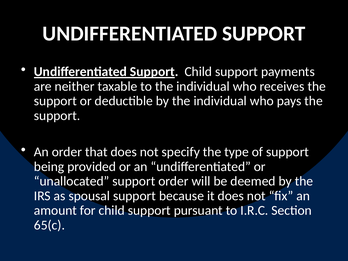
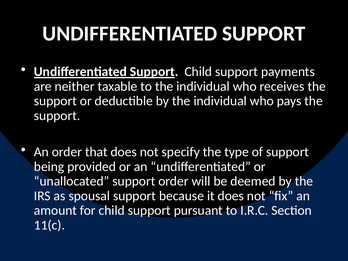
65(c: 65(c -> 11(c
